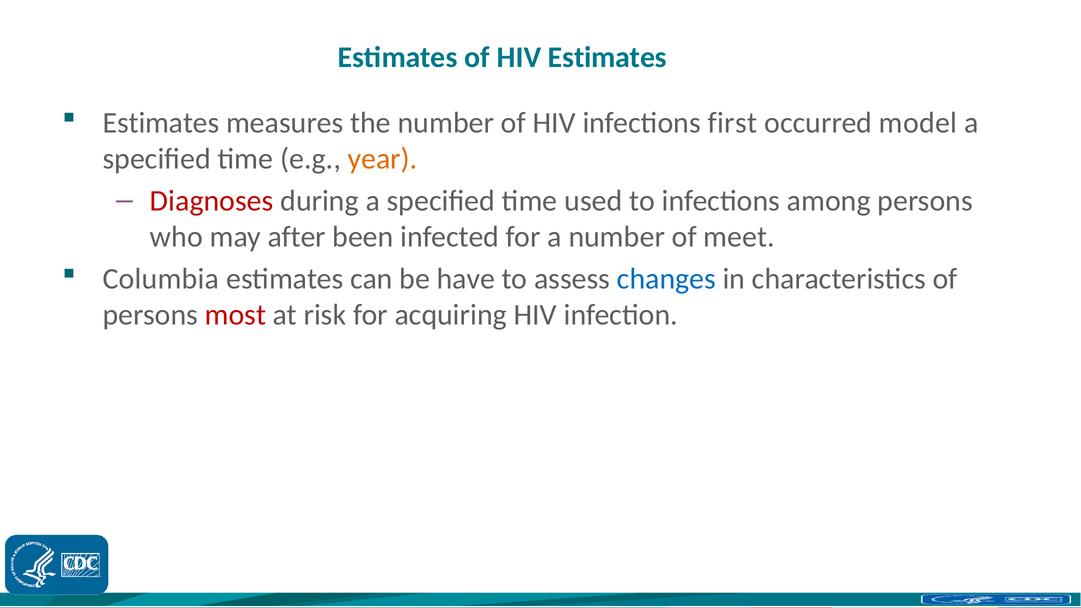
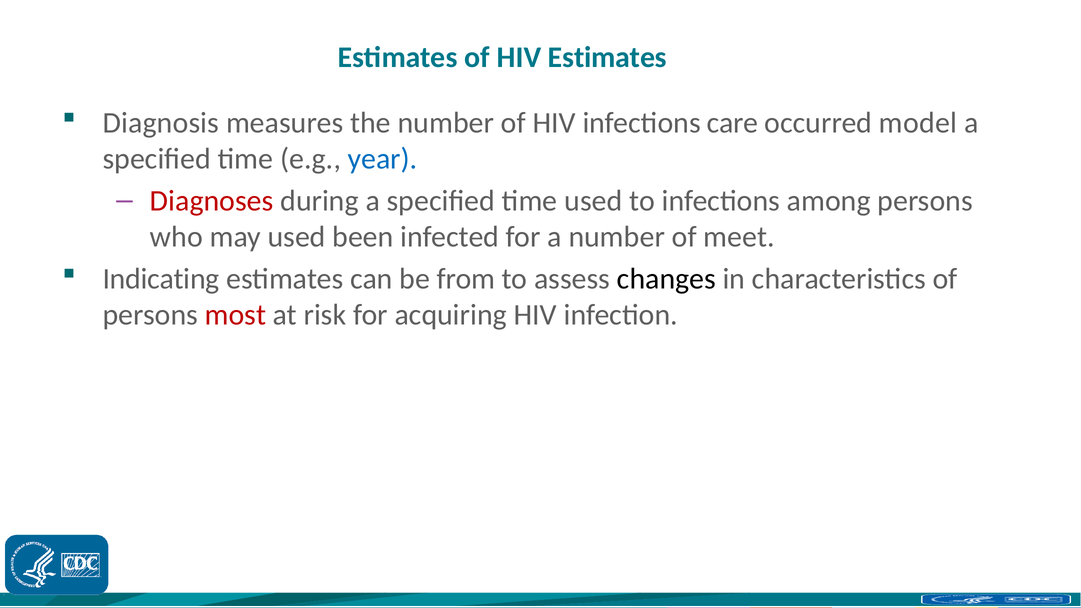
Estimates at (161, 123): Estimates -> Diagnosis
first: first -> care
year colour: orange -> blue
may after: after -> used
Columbia: Columbia -> Indicating
have: have -> from
changes colour: blue -> black
